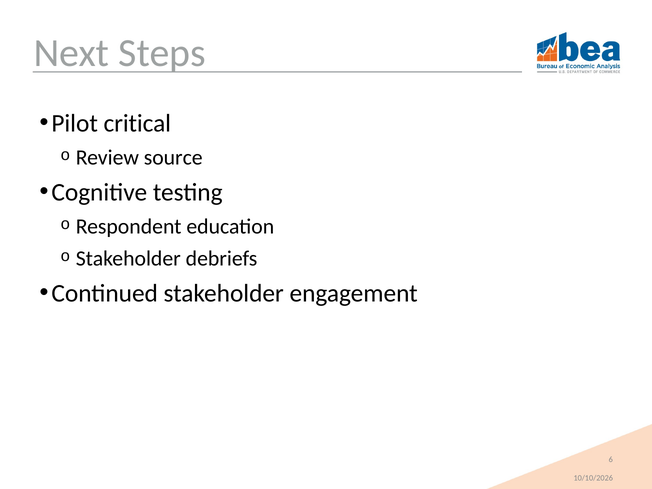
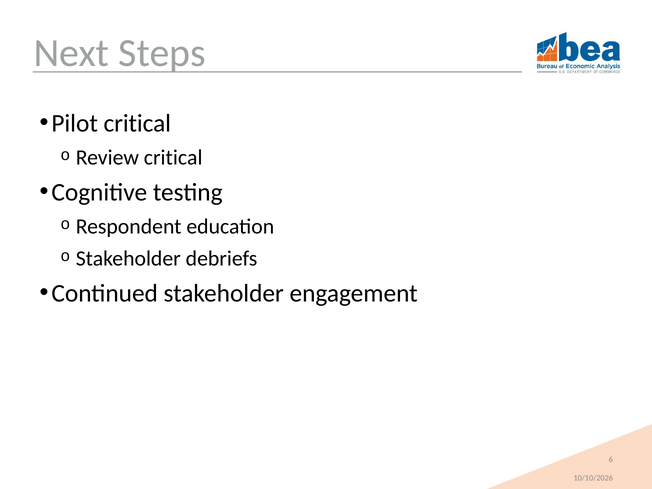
Review source: source -> critical
